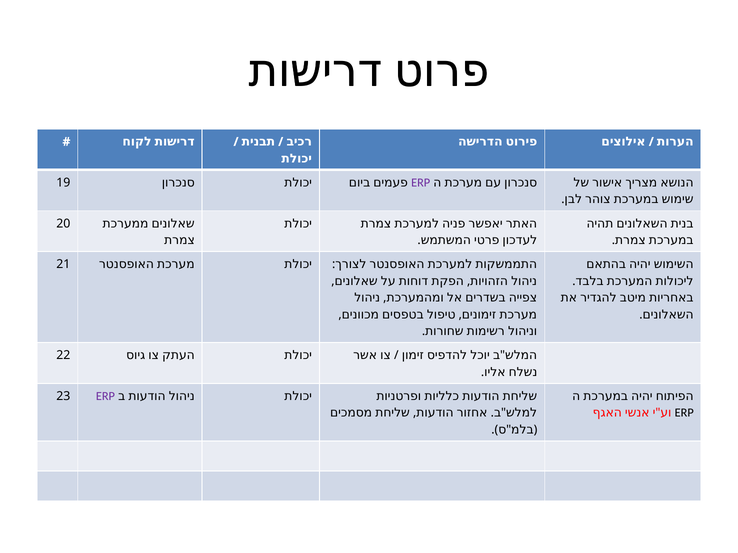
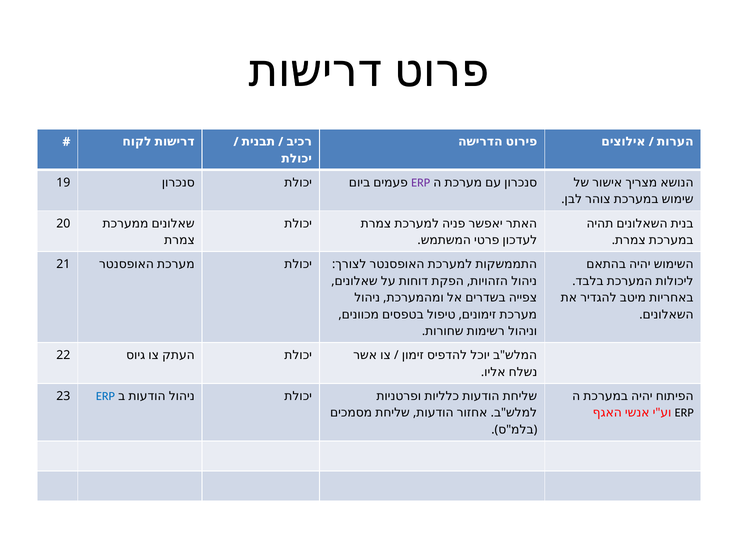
ERP at (105, 397) colour: purple -> blue
